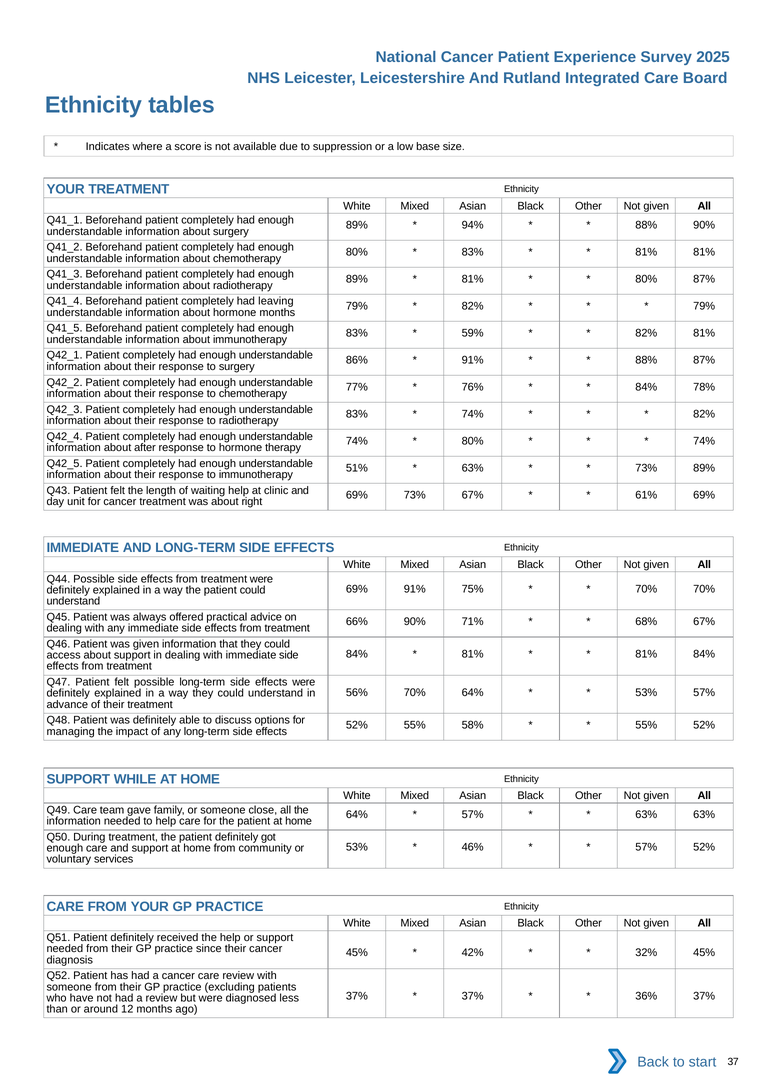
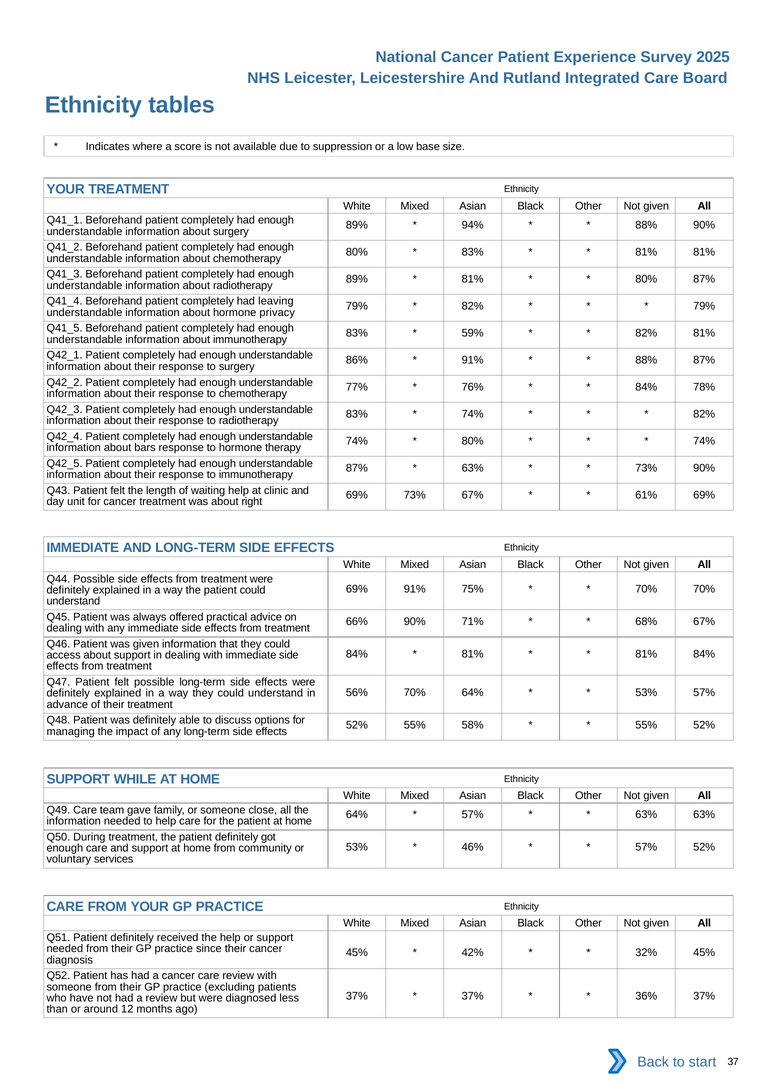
hormone months: months -> privacy
after: after -> bars
51% at (357, 468): 51% -> 87%
73% 89%: 89% -> 90%
